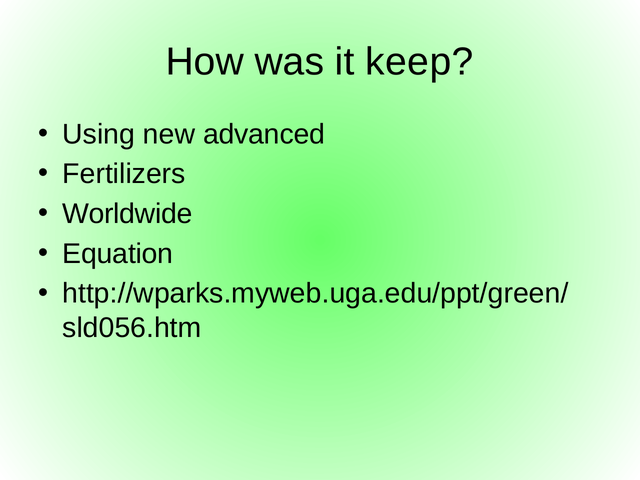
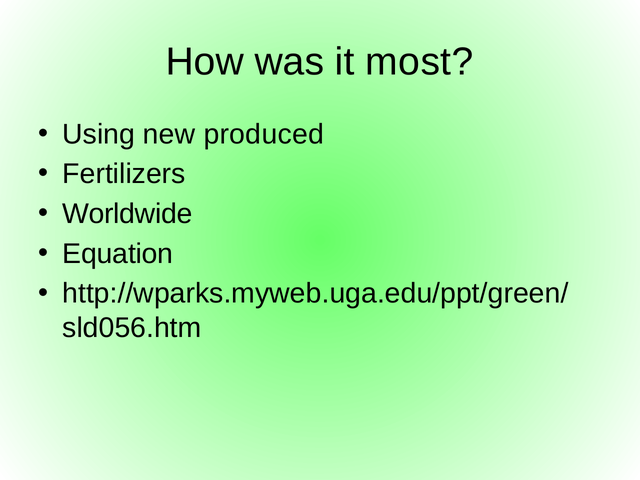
keep: keep -> most
advanced: advanced -> produced
